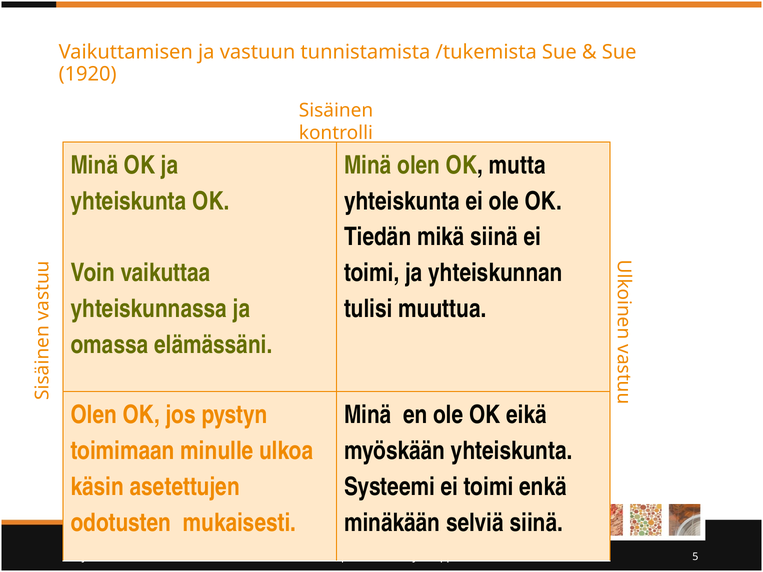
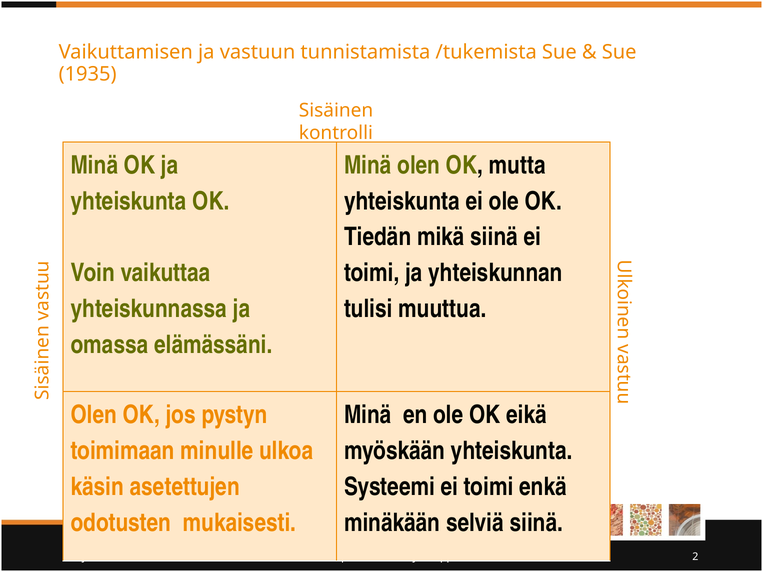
1920: 1920 -> 1935
5: 5 -> 2
